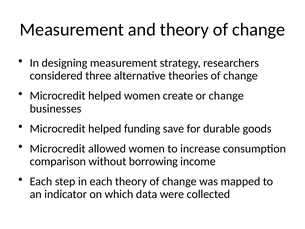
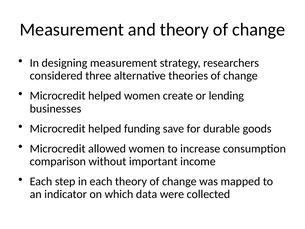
or change: change -> lending
borrowing: borrowing -> important
